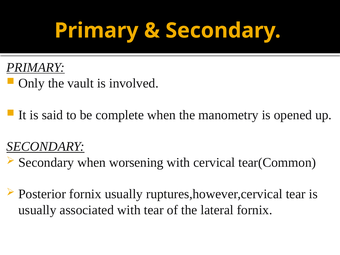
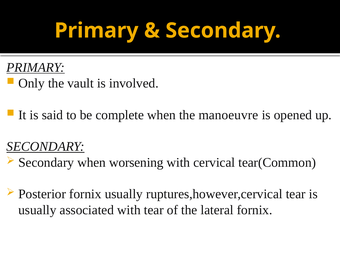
manometry: manometry -> manoeuvre
